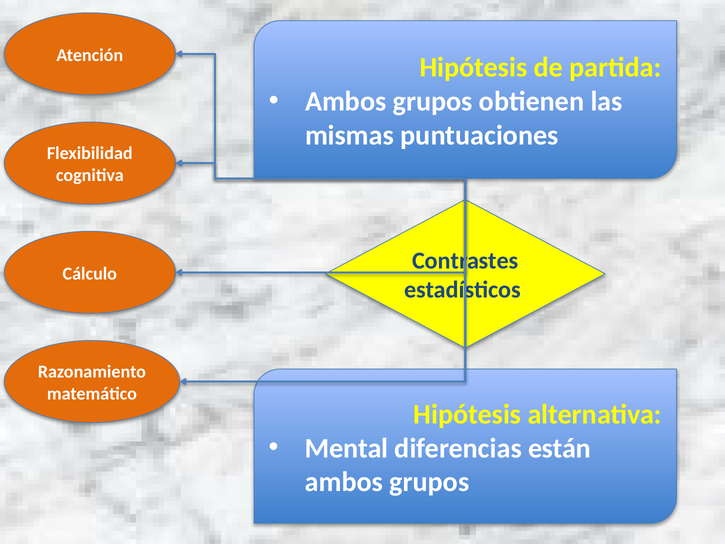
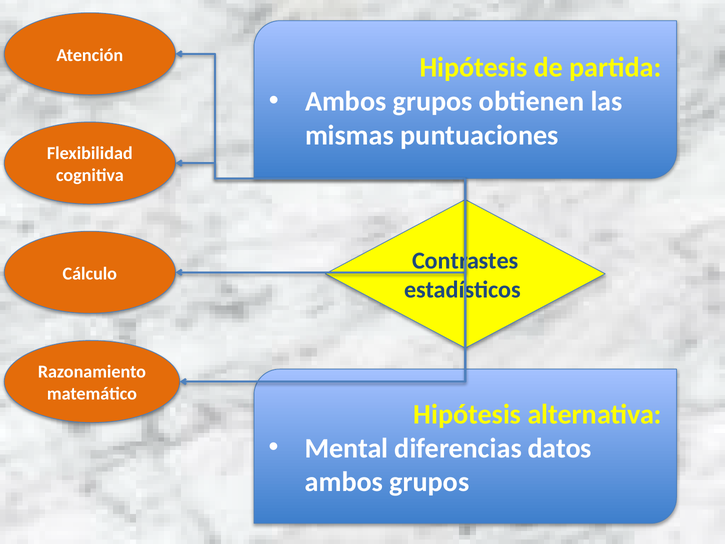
están: están -> datos
